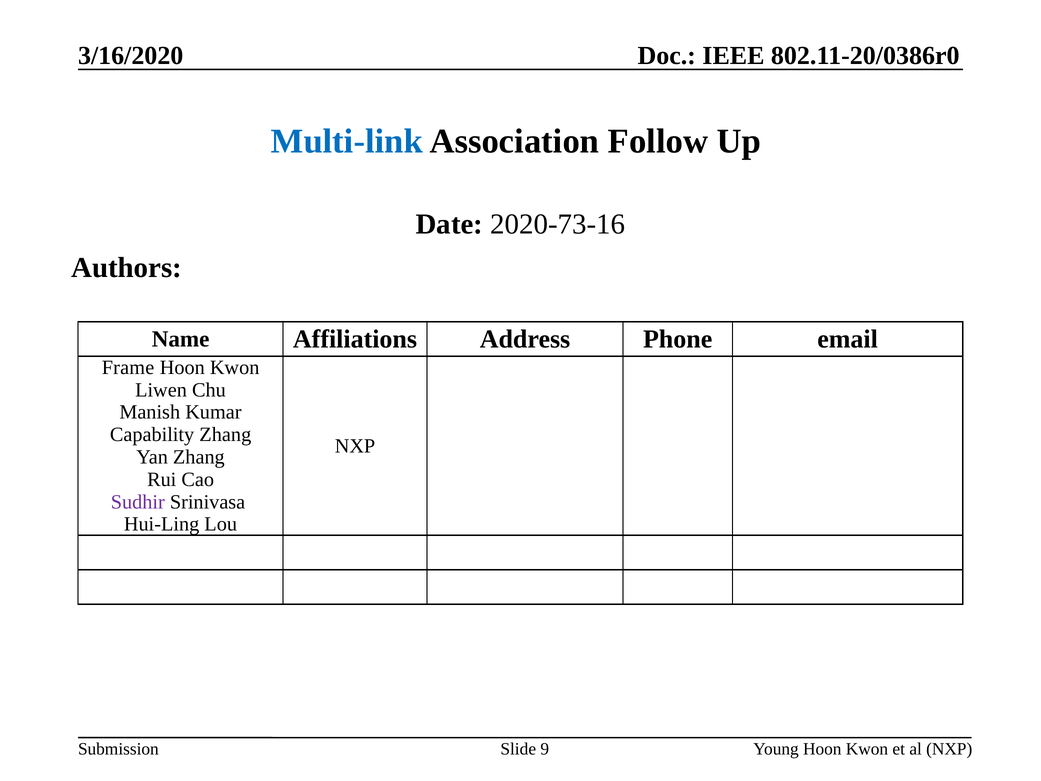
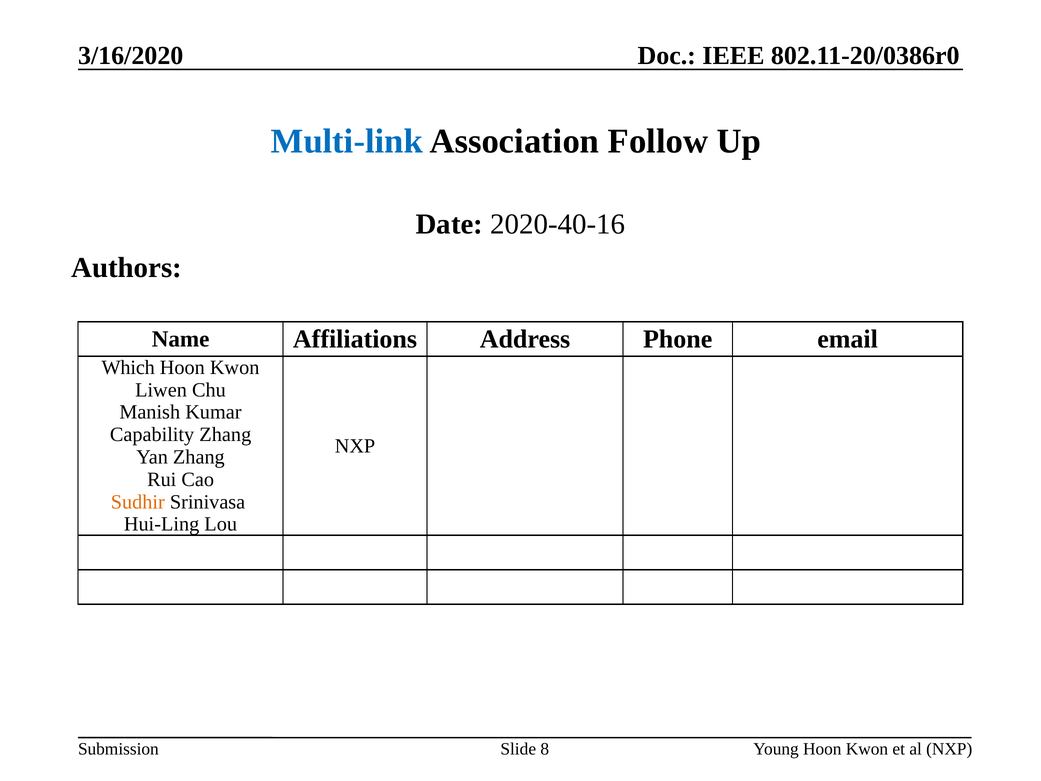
2020-73-16: 2020-73-16 -> 2020-40-16
Frame: Frame -> Which
Sudhir colour: purple -> orange
9: 9 -> 8
